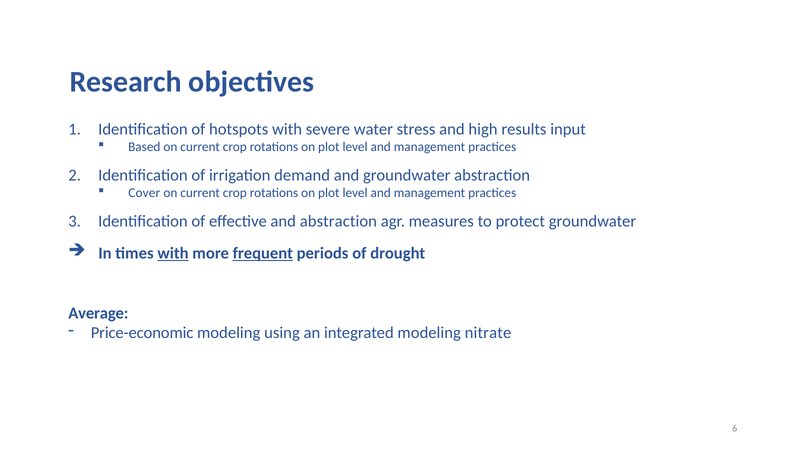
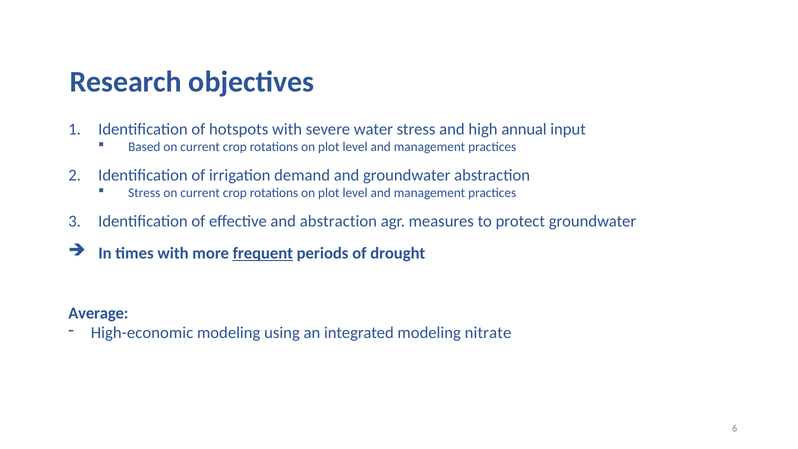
results: results -> annual
Cover at (144, 193): Cover -> Stress
with at (173, 253) underline: present -> none
Price-economic: Price-economic -> High-economic
